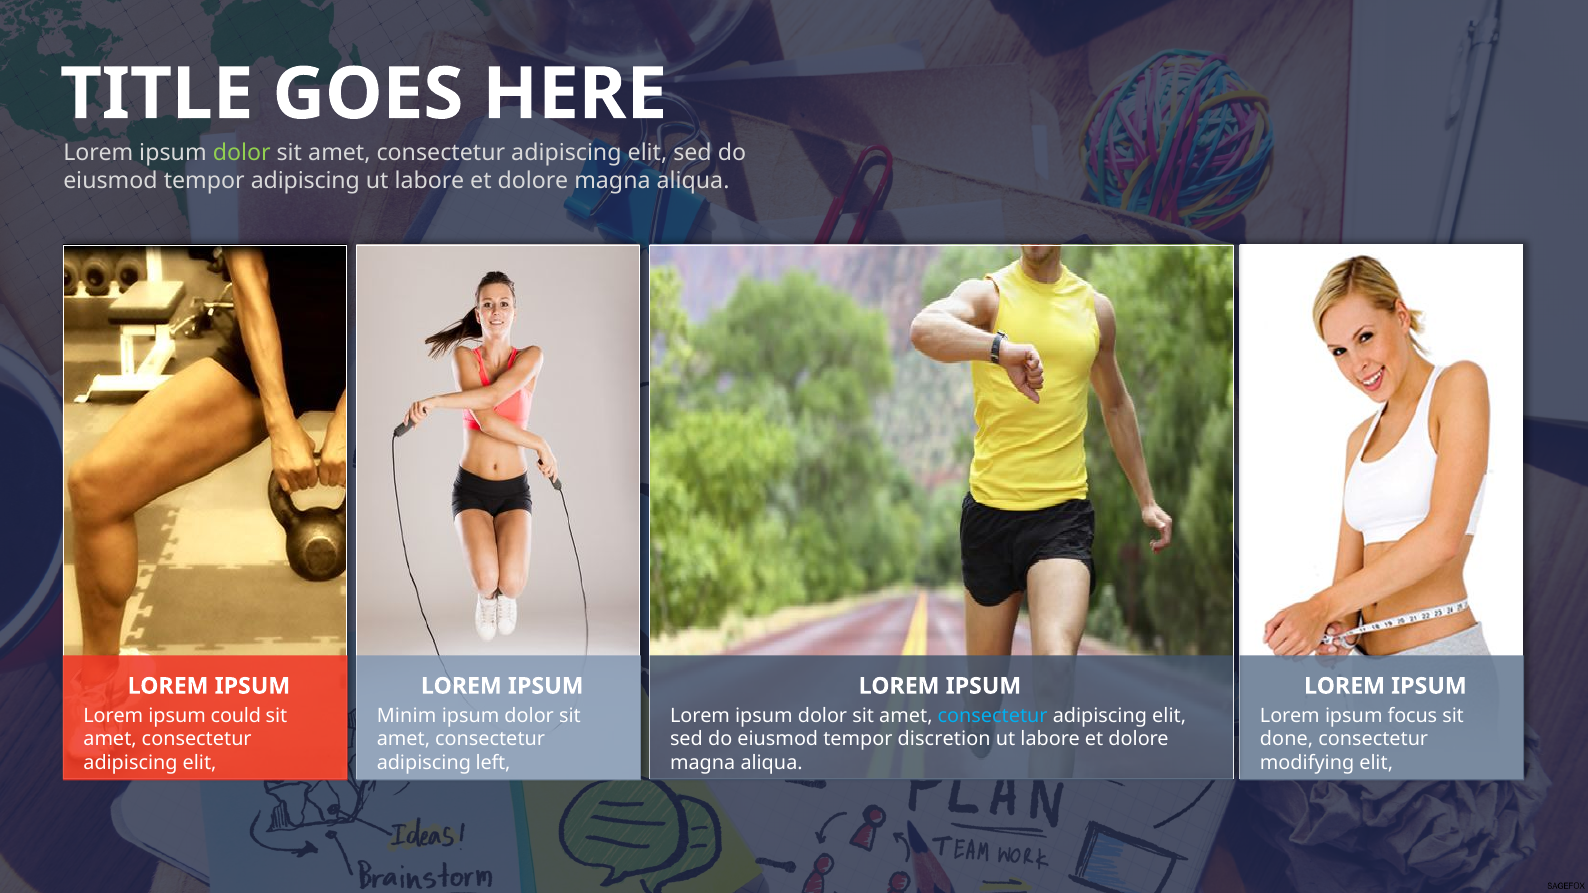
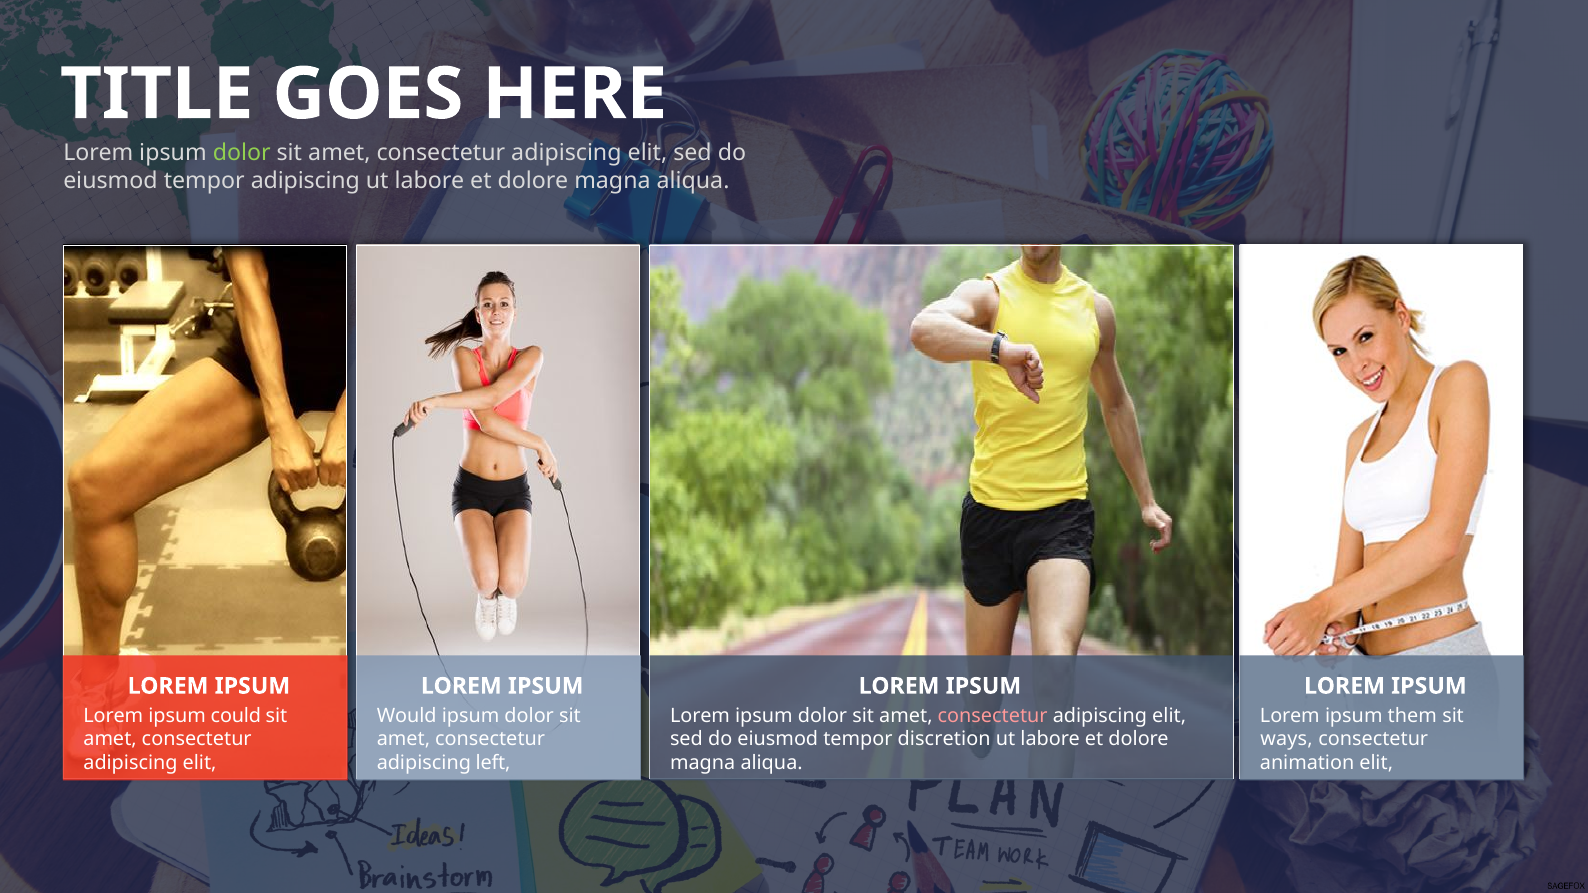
Minim: Minim -> Would
consectetur at (993, 716) colour: light blue -> pink
focus: focus -> them
done: done -> ways
modifying: modifying -> animation
